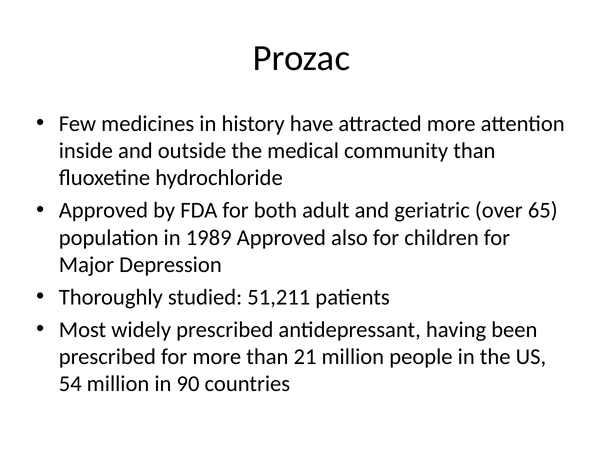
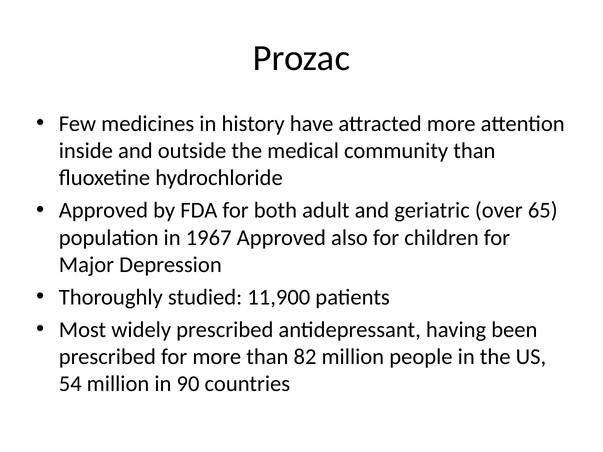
1989: 1989 -> 1967
51,211: 51,211 -> 11,900
21: 21 -> 82
